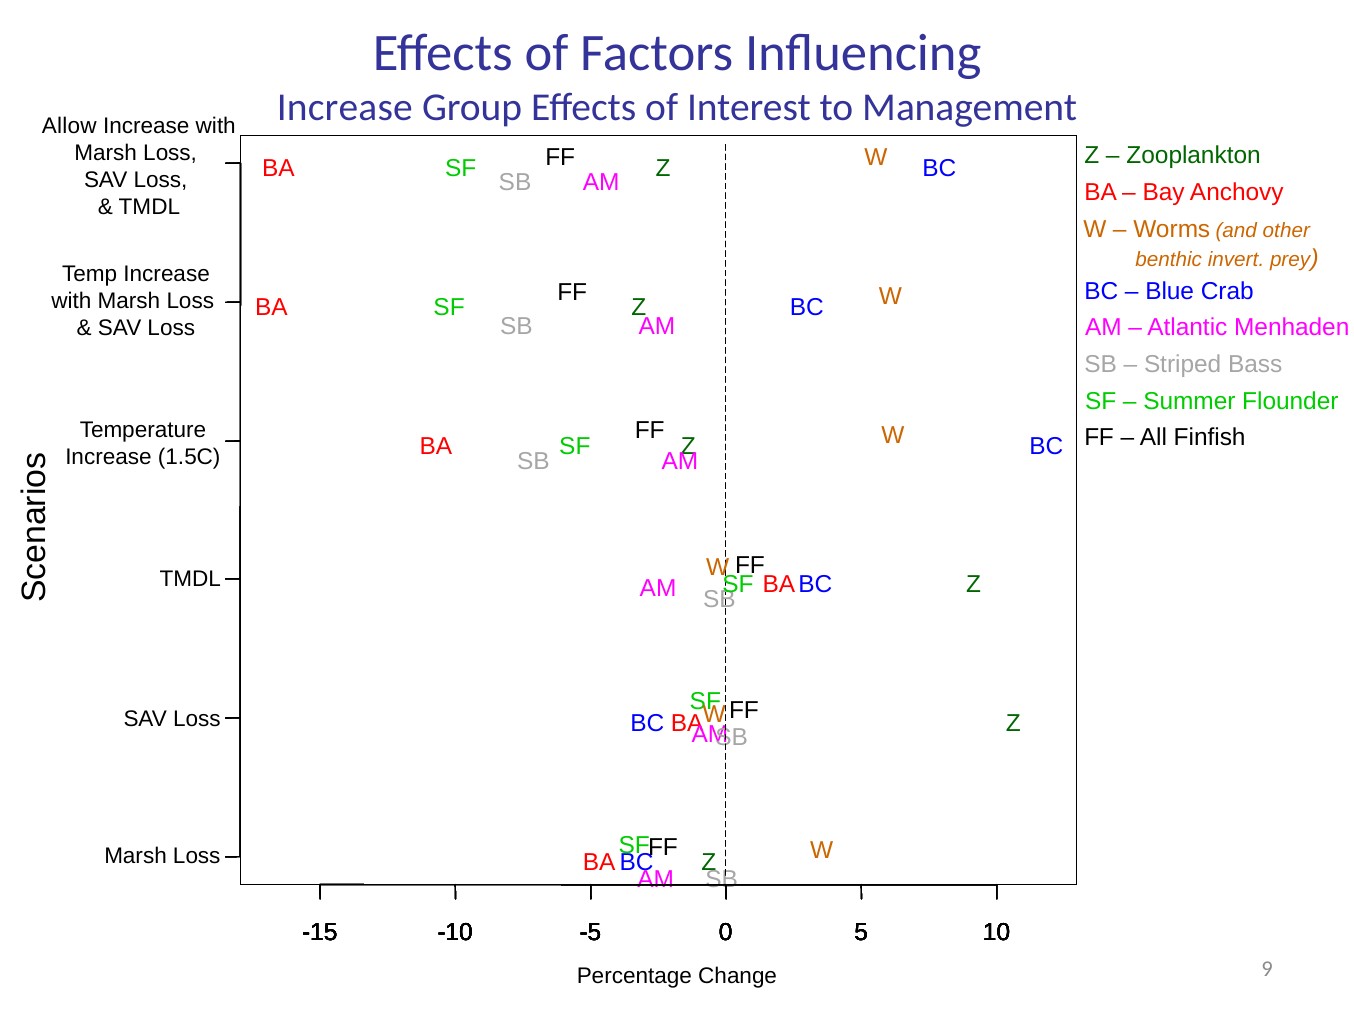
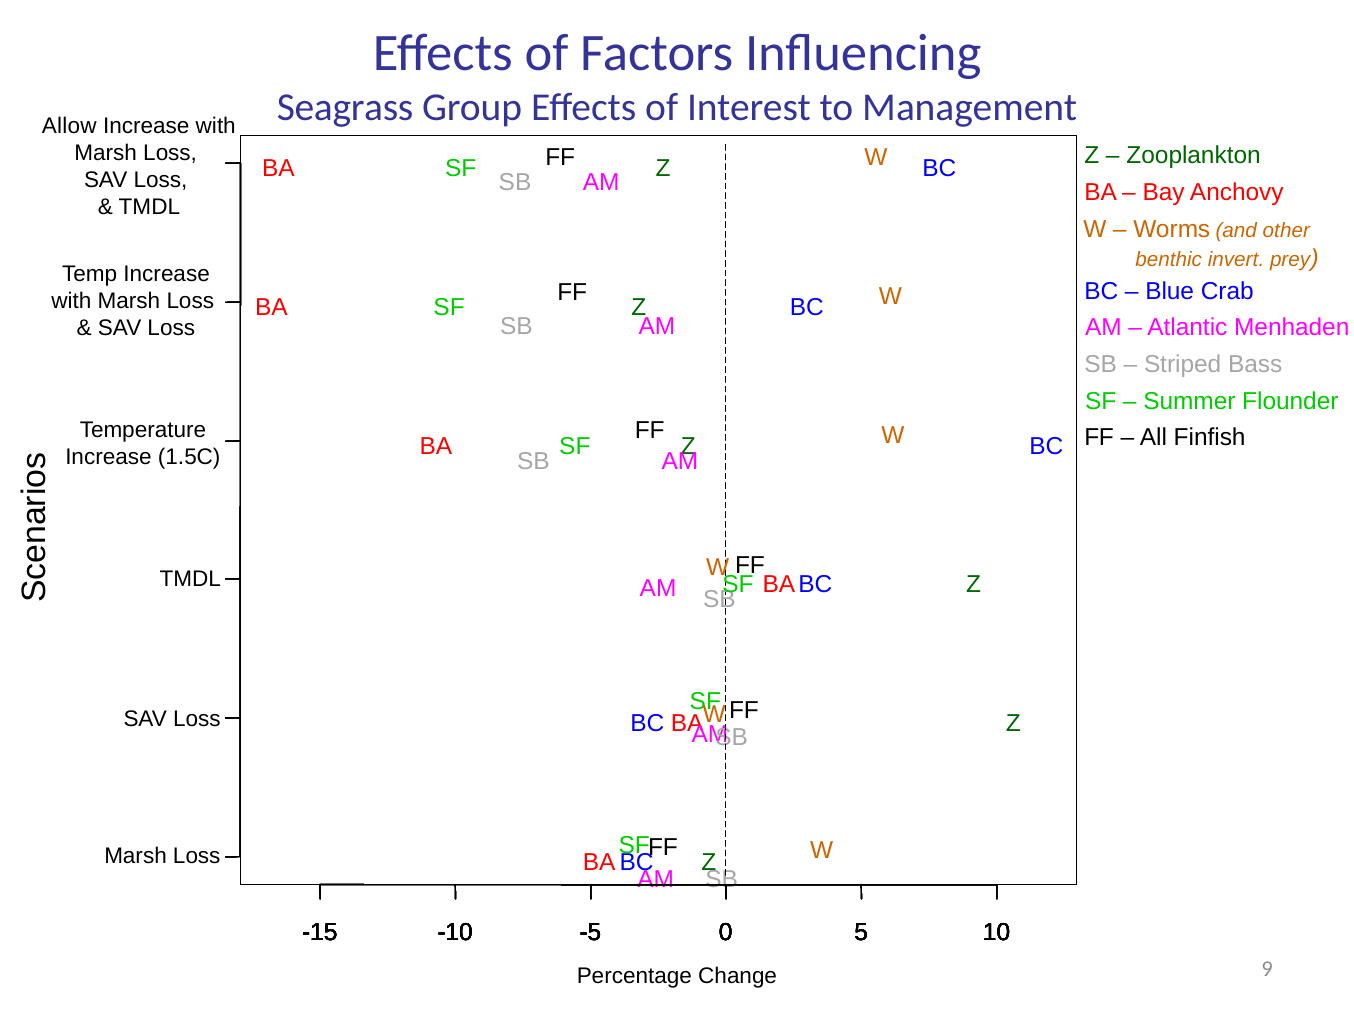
Increase at (345, 108): Increase -> Seagrass
